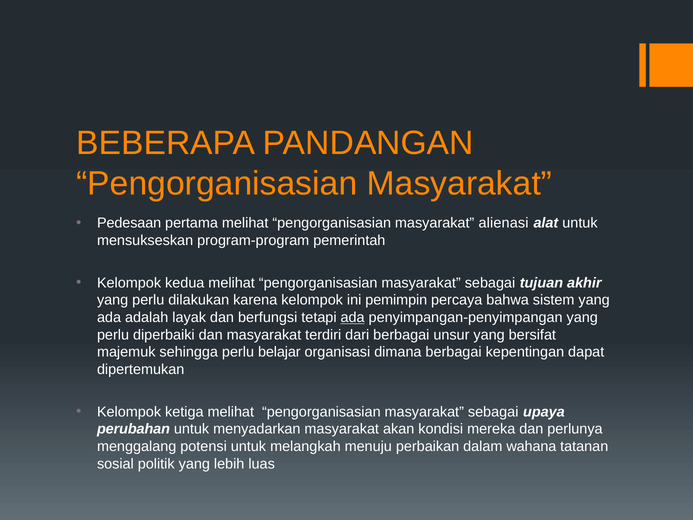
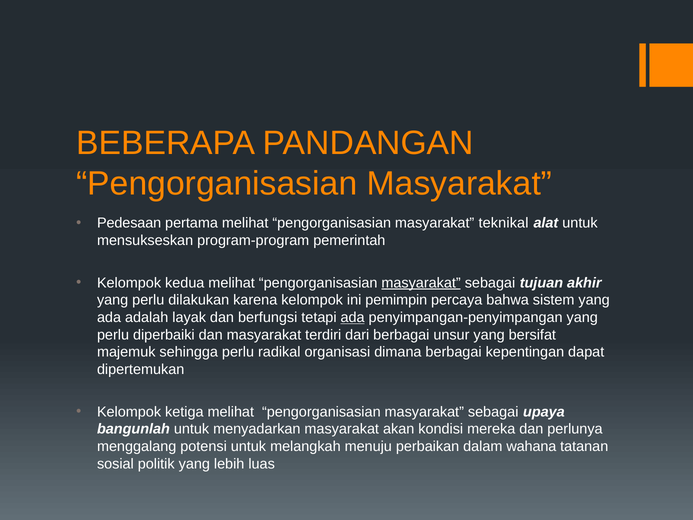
alienasi: alienasi -> teknikal
masyarakat at (421, 283) underline: none -> present
belajar: belajar -> radikal
perubahan: perubahan -> bangunlah
